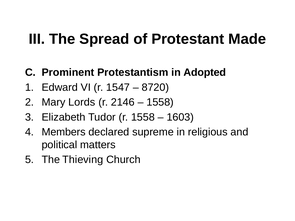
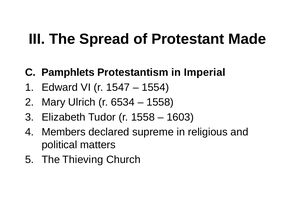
Prominent: Prominent -> Pamphlets
Adopted: Adopted -> Imperial
8720: 8720 -> 1554
Lords: Lords -> Ulrich
2146: 2146 -> 6534
